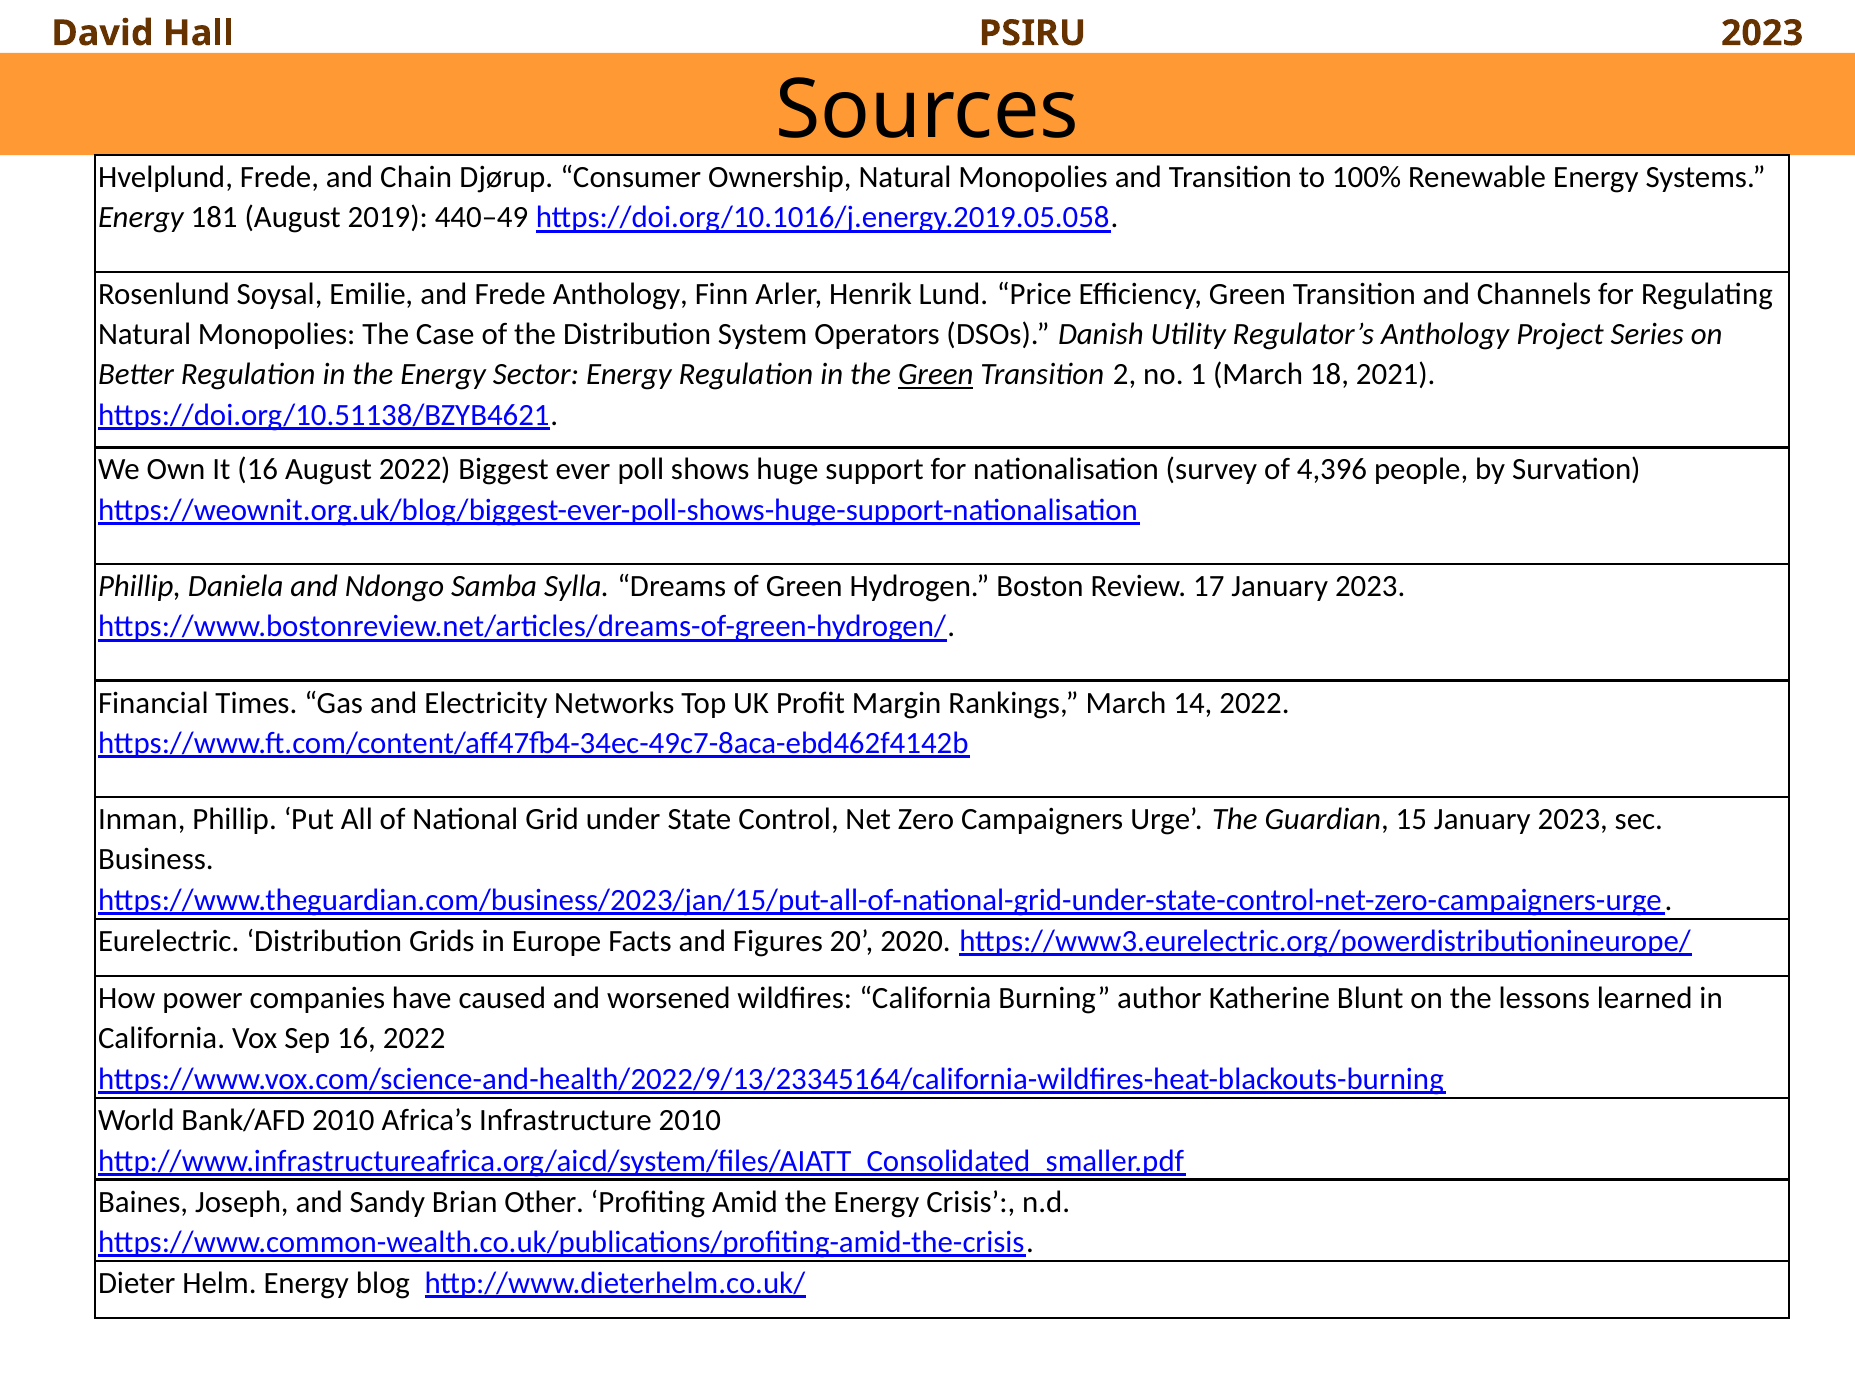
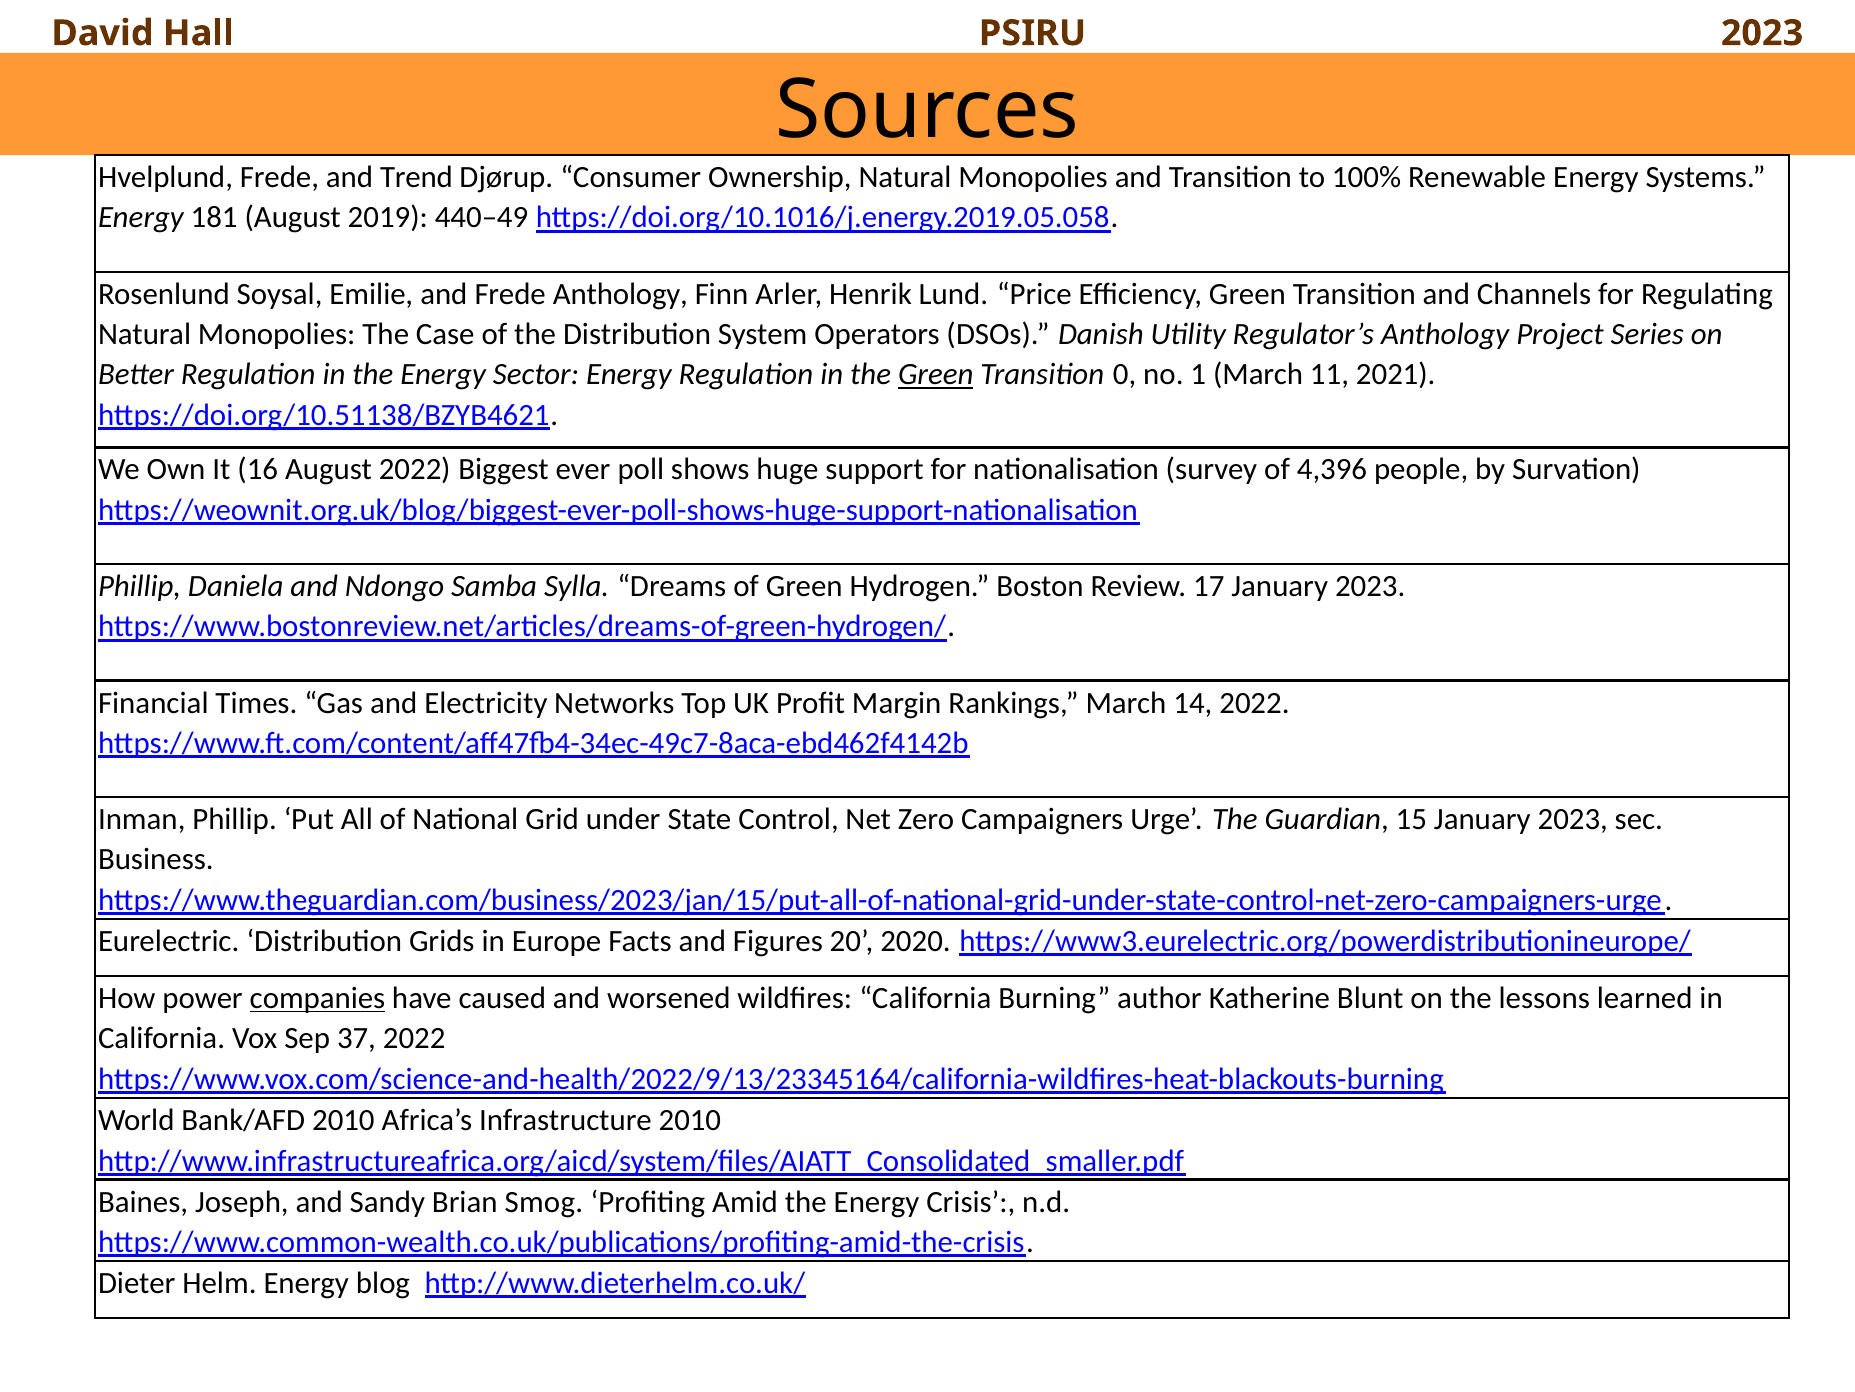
Chain: Chain -> Trend
2: 2 -> 0
18: 18 -> 11
companies underline: none -> present
Sep 16: 16 -> 37
Other: Other -> Smog
